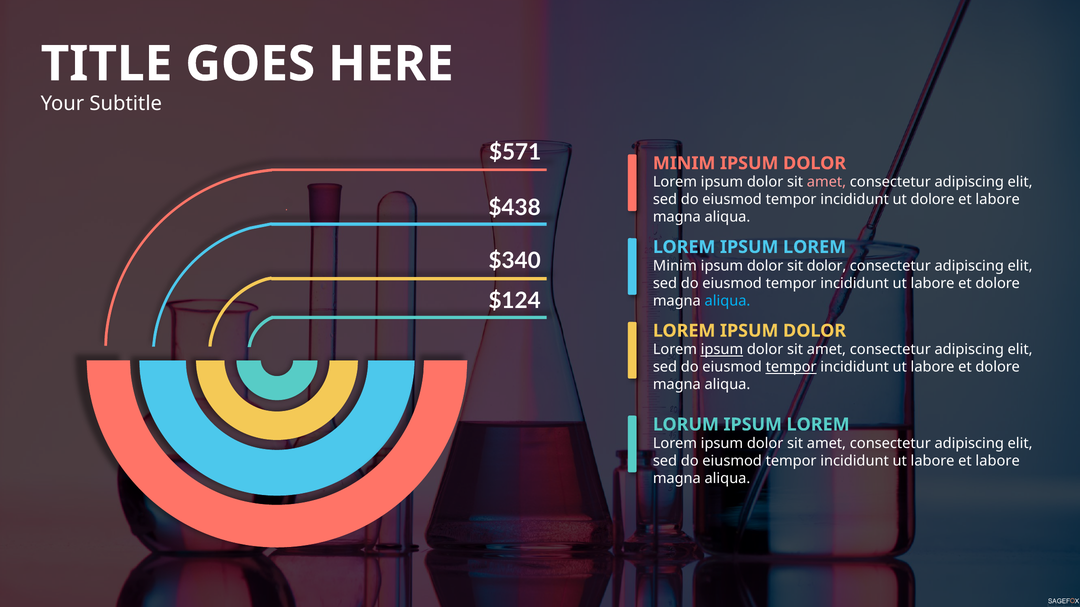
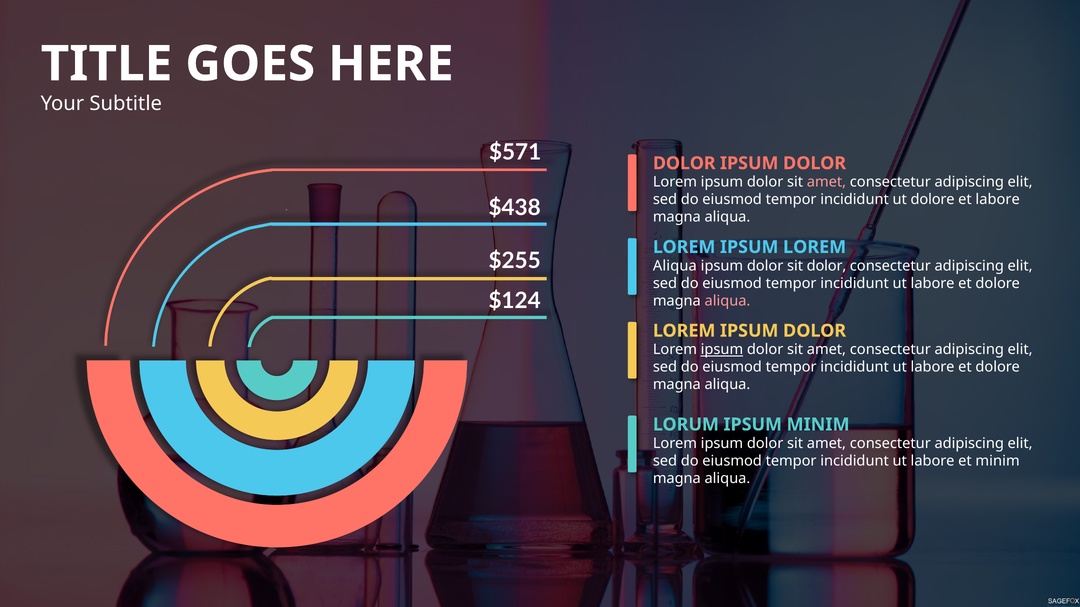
MINIM at (684, 163): MINIM -> DOLOR
$340: $340 -> $255
Minim at (675, 266): Minim -> Aliqua
aliqua at (727, 301) colour: light blue -> pink
tempor at (791, 367) underline: present -> none
LORUM IPSUM LOREM: LOREM -> MINIM
labore et labore: labore -> minim
